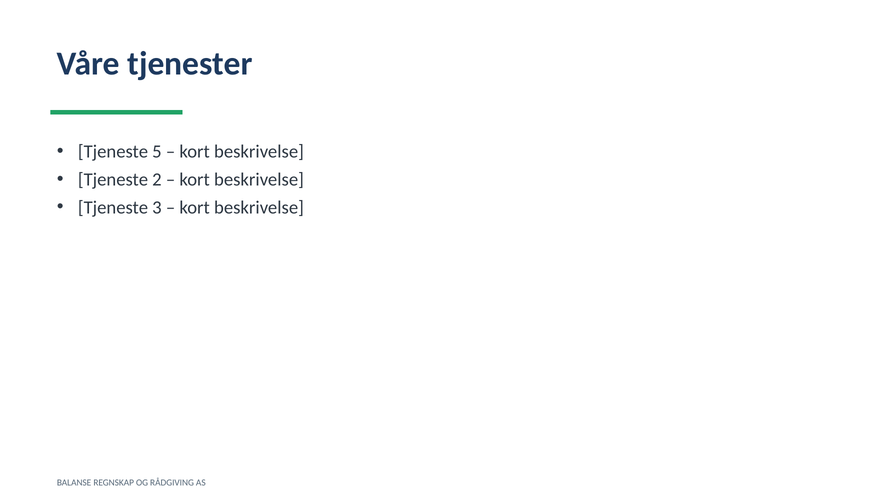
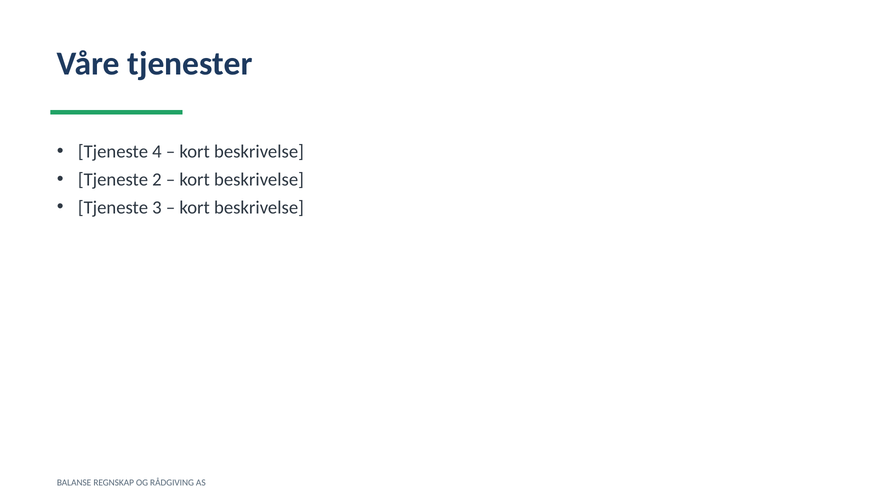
5: 5 -> 4
